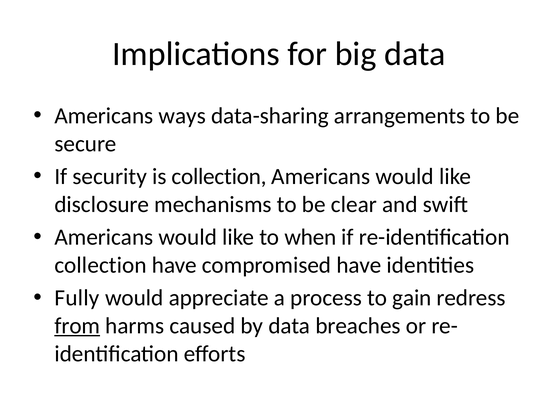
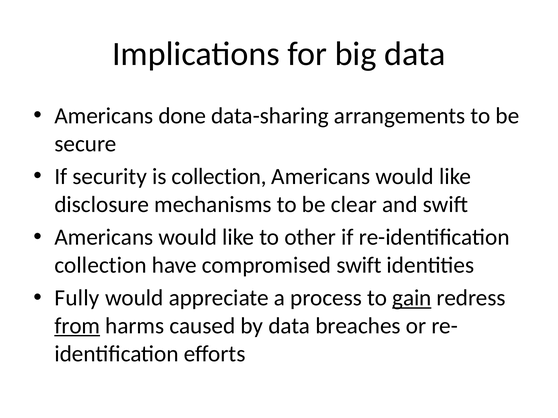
ways: ways -> done
when: when -> other
compromised have: have -> swift
gain underline: none -> present
